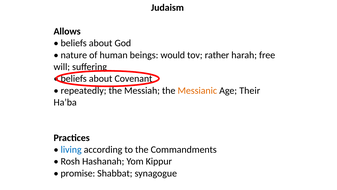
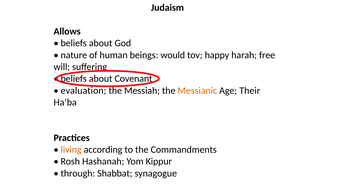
rather: rather -> happy
repeatedly: repeatedly -> evaluation
living colour: blue -> orange
promise: promise -> through
